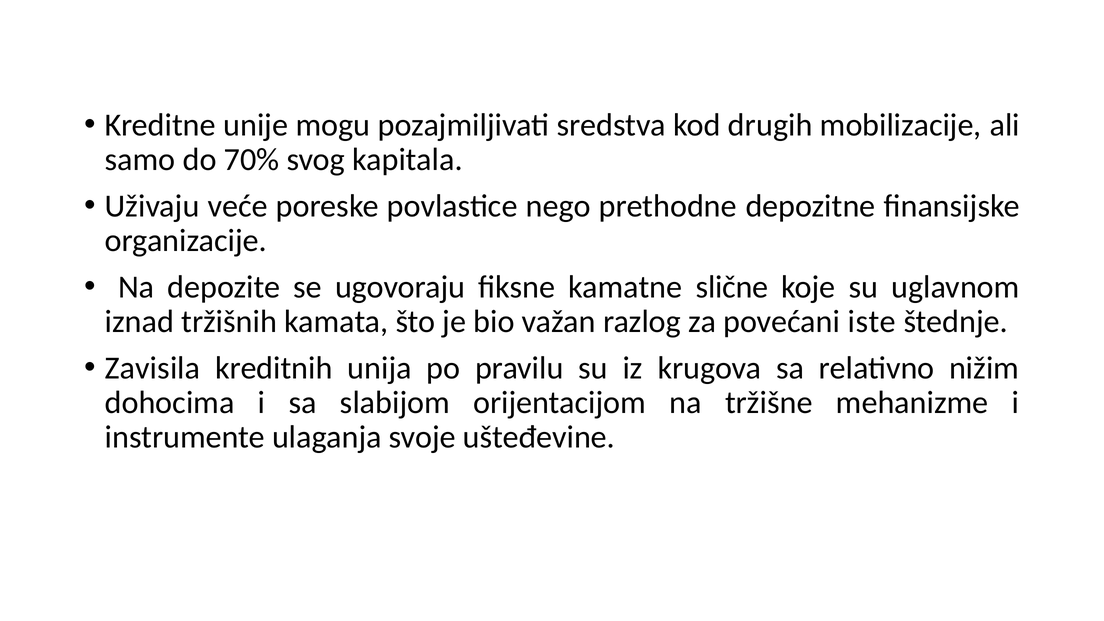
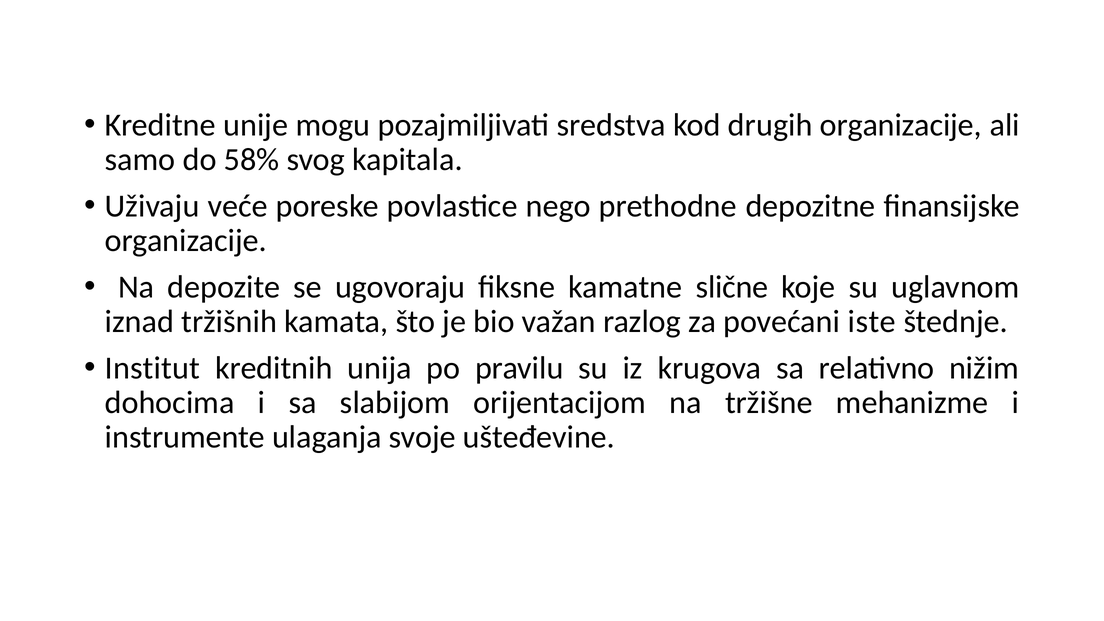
drugih mobilizacije: mobilizacije -> organizacije
70%: 70% -> 58%
Zavisila: Zavisila -> Institut
